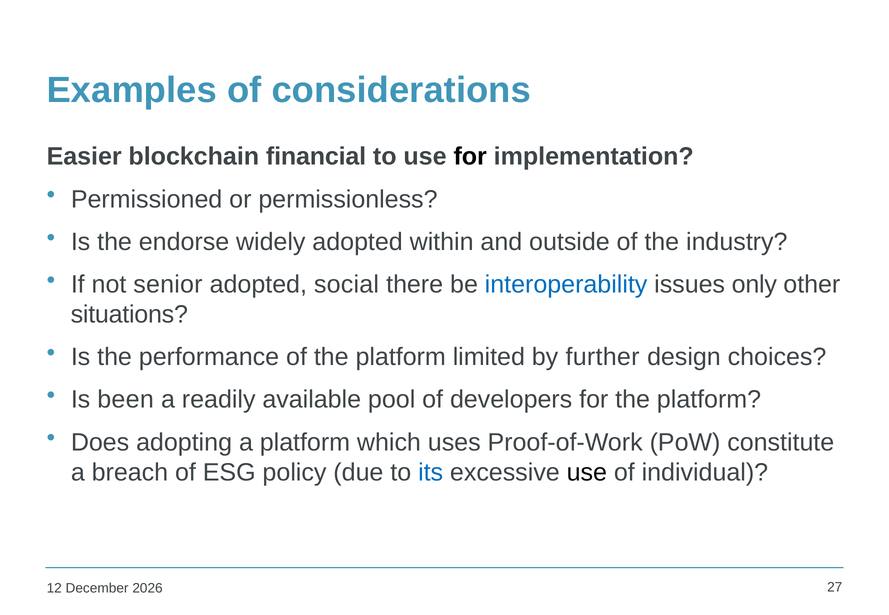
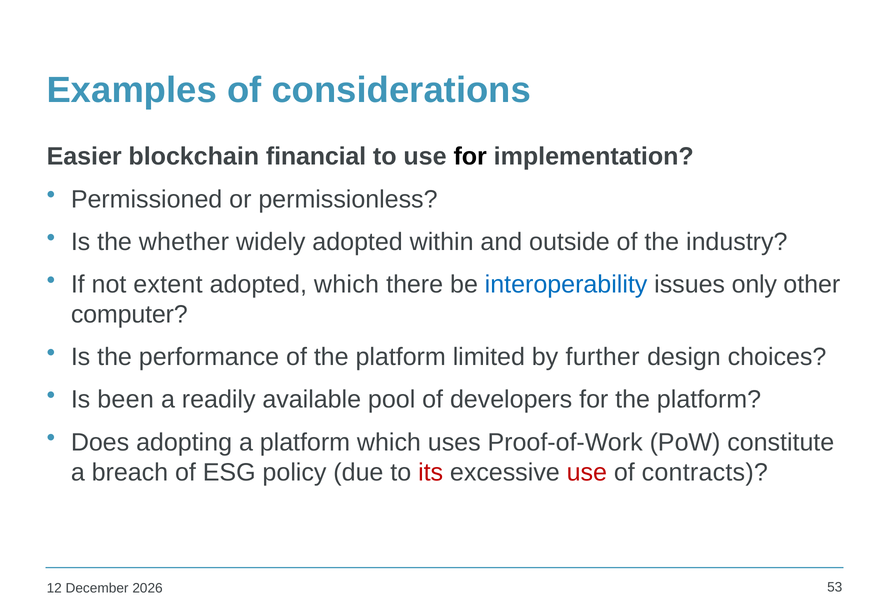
endorse: endorse -> whether
senior: senior -> extent
adopted social: social -> which
situations: situations -> computer
its colour: blue -> red
use at (587, 473) colour: black -> red
individual: individual -> contracts
27: 27 -> 53
